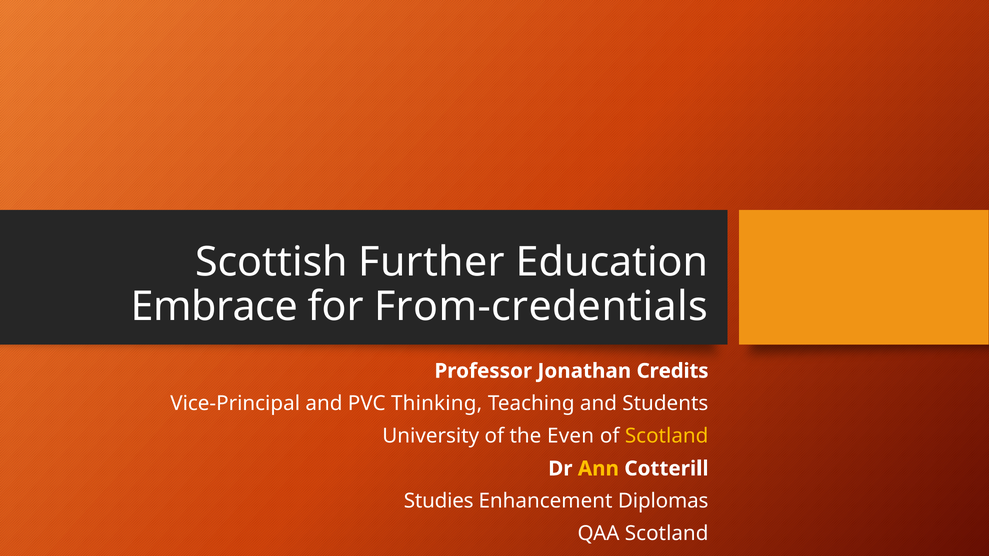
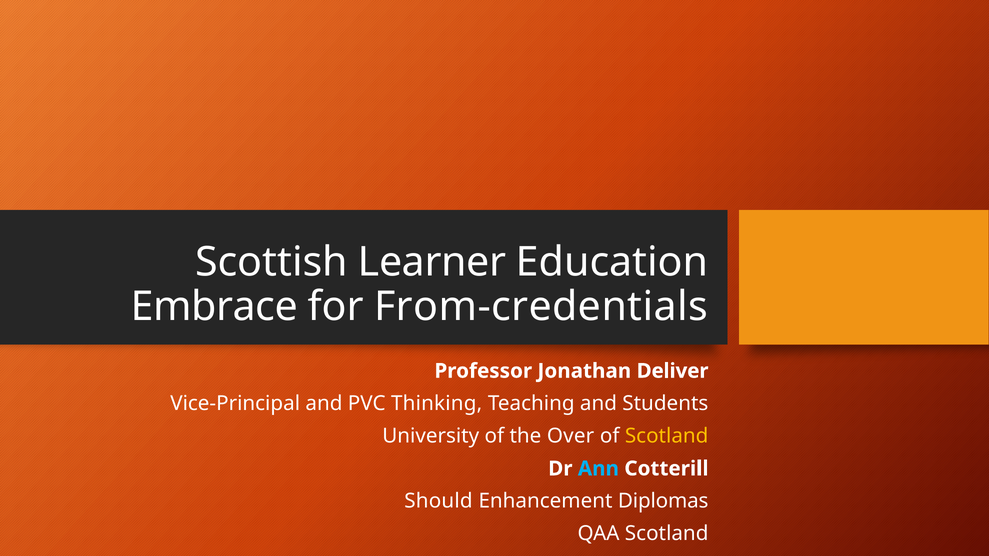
Further: Further -> Learner
Credits: Credits -> Deliver
Even: Even -> Over
Ann colour: yellow -> light blue
Studies: Studies -> Should
